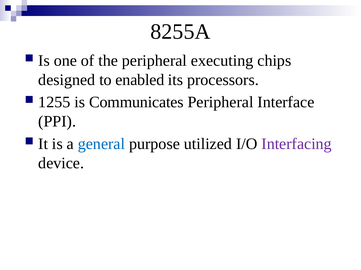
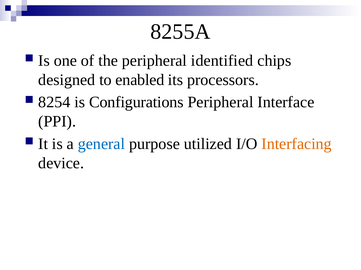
executing: executing -> identified
1255: 1255 -> 8254
Communicates: Communicates -> Configurations
Interfacing colour: purple -> orange
